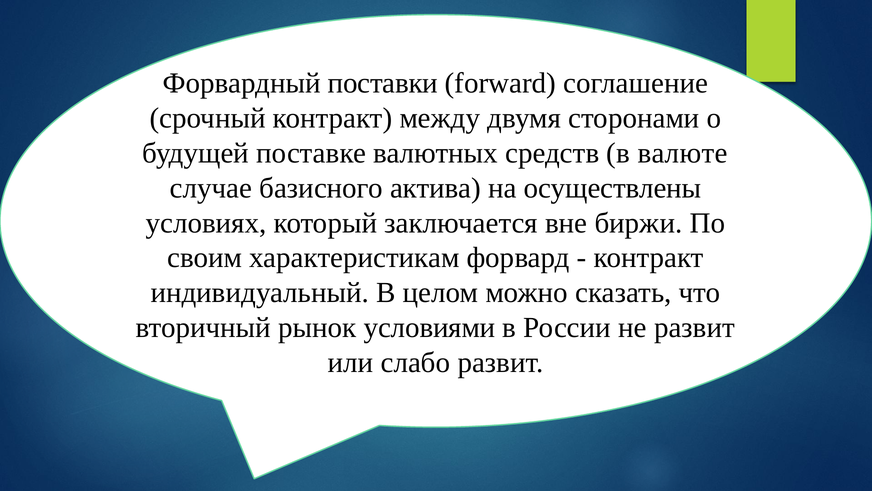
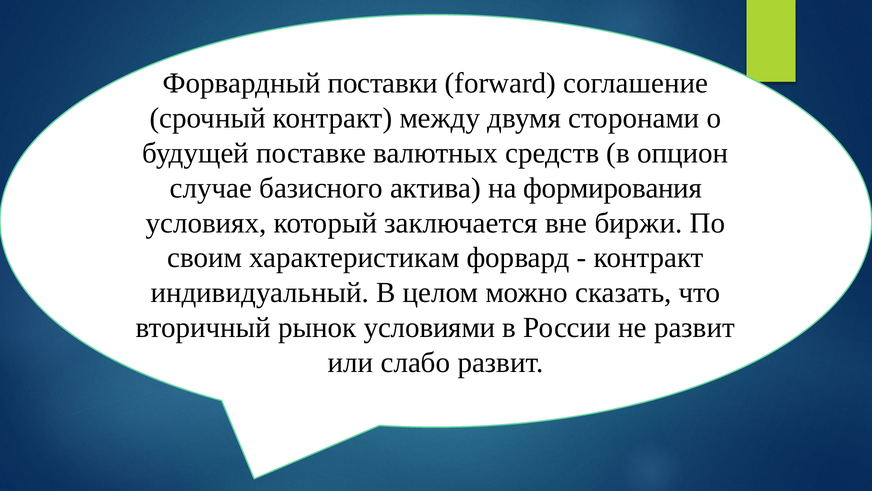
валюте: валюте -> опцион
осуществлены: осуществлены -> формирования
